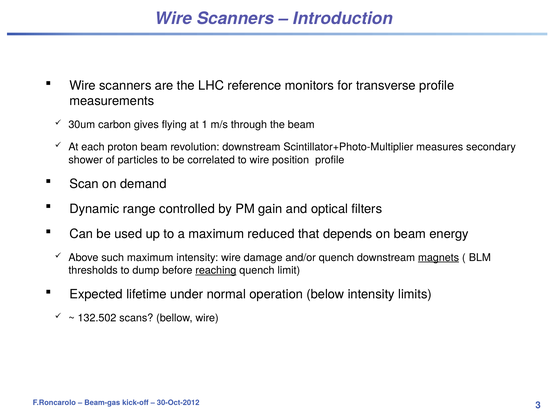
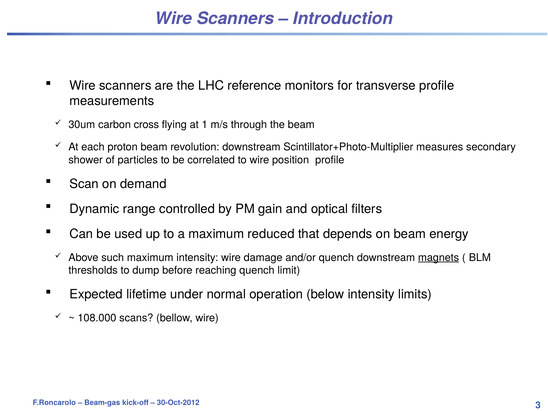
gives: gives -> cross
reaching underline: present -> none
132.502: 132.502 -> 108.000
